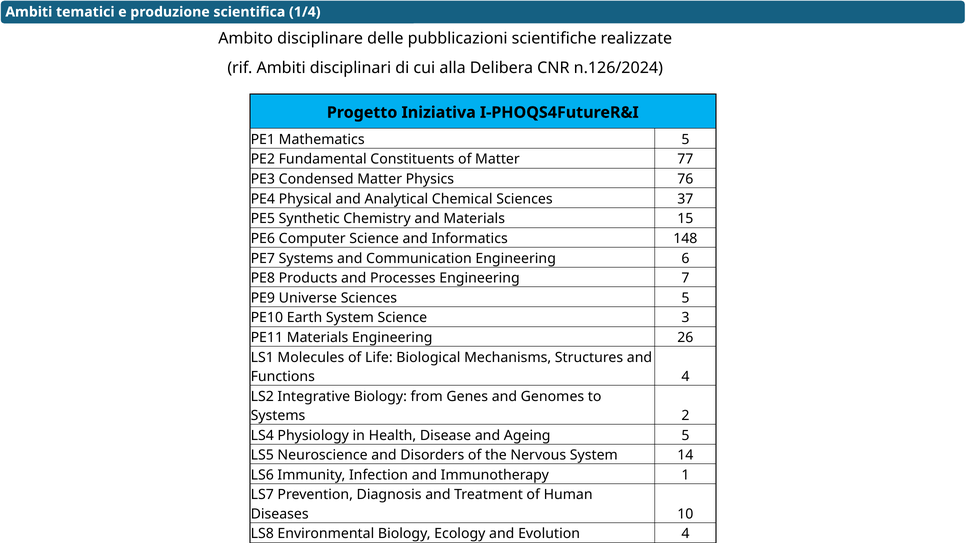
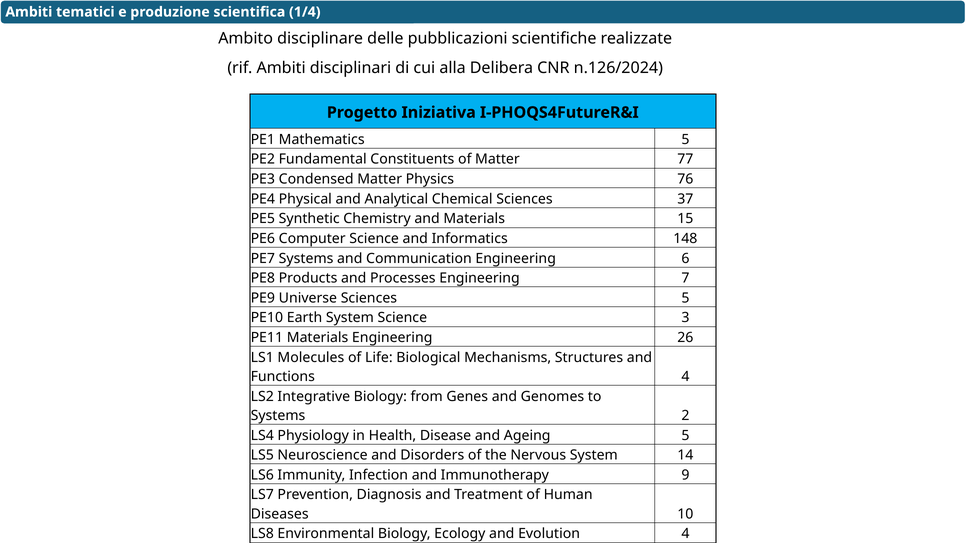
1: 1 -> 9
